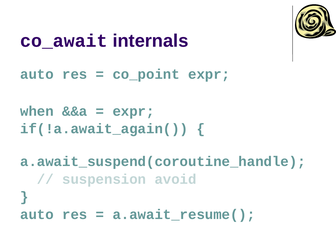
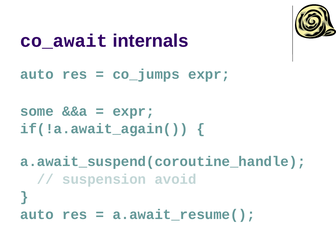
co_point: co_point -> co_jumps
when: when -> some
